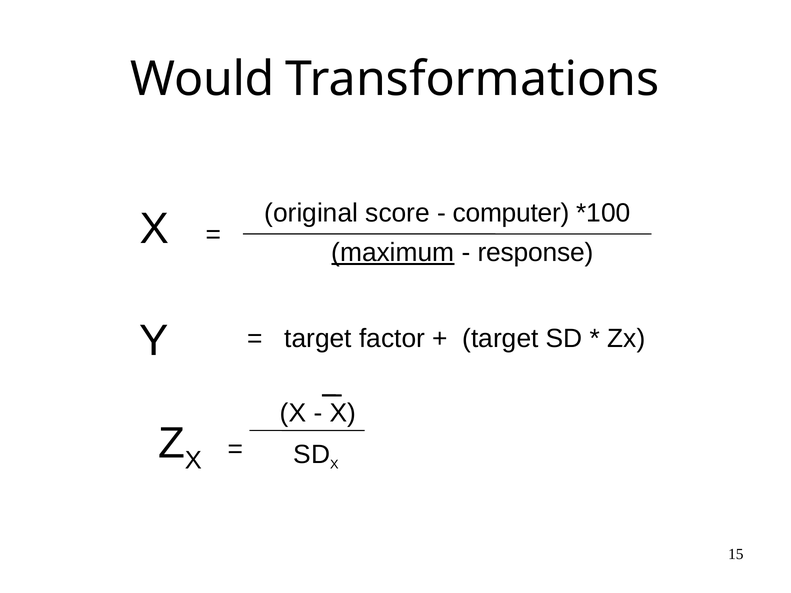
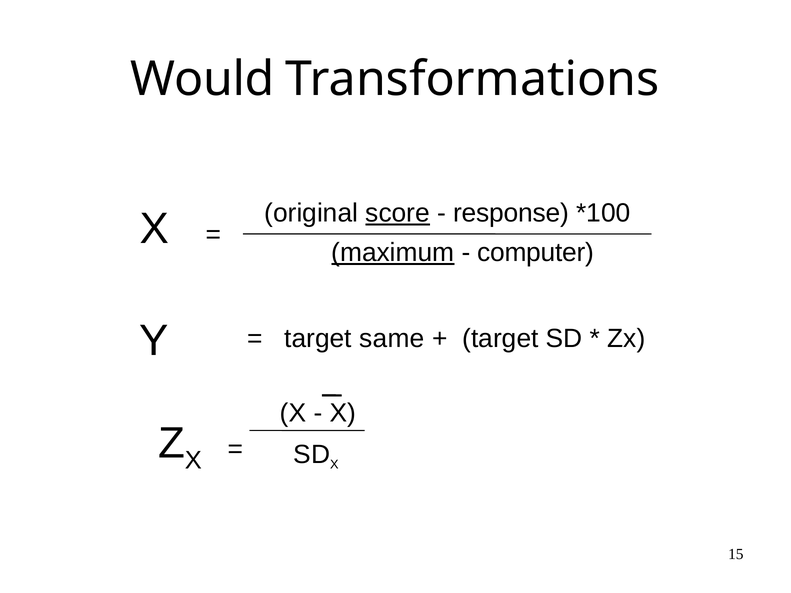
score underline: none -> present
computer: computer -> response
response: response -> computer
factor: factor -> same
